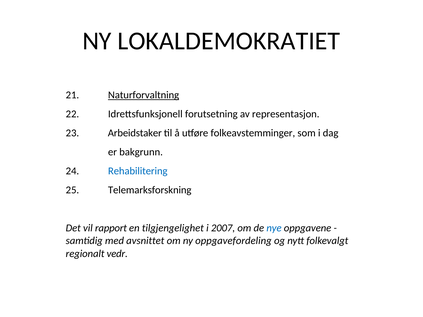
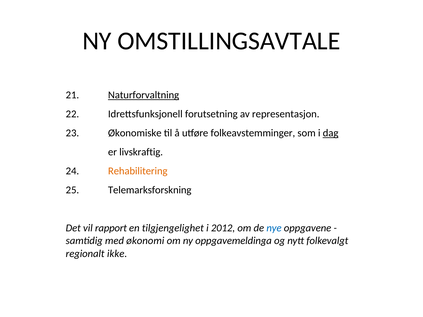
LOKALDEMOKRATIET: LOKALDEMOKRATIET -> OMSTILLINGSAVTALE
Arbeidstaker: Arbeidstaker -> Økonomiske
dag underline: none -> present
bakgrunn: bakgrunn -> livskraftig
Rehabilitering colour: blue -> orange
2007: 2007 -> 2012
avsnittet: avsnittet -> økonomi
oppgavefordeling: oppgavefordeling -> oppgavemeldinga
vedr: vedr -> ikke
